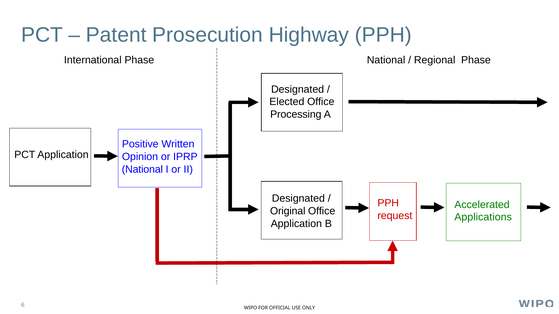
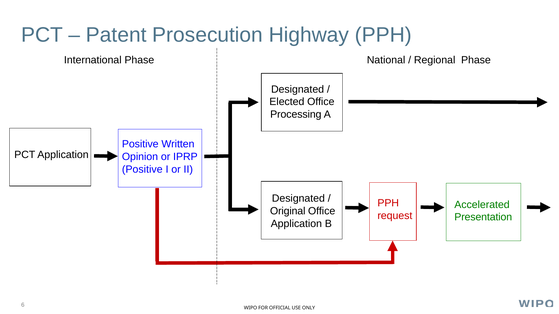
National at (142, 169): National -> Positive
Applications: Applications -> Presentation
